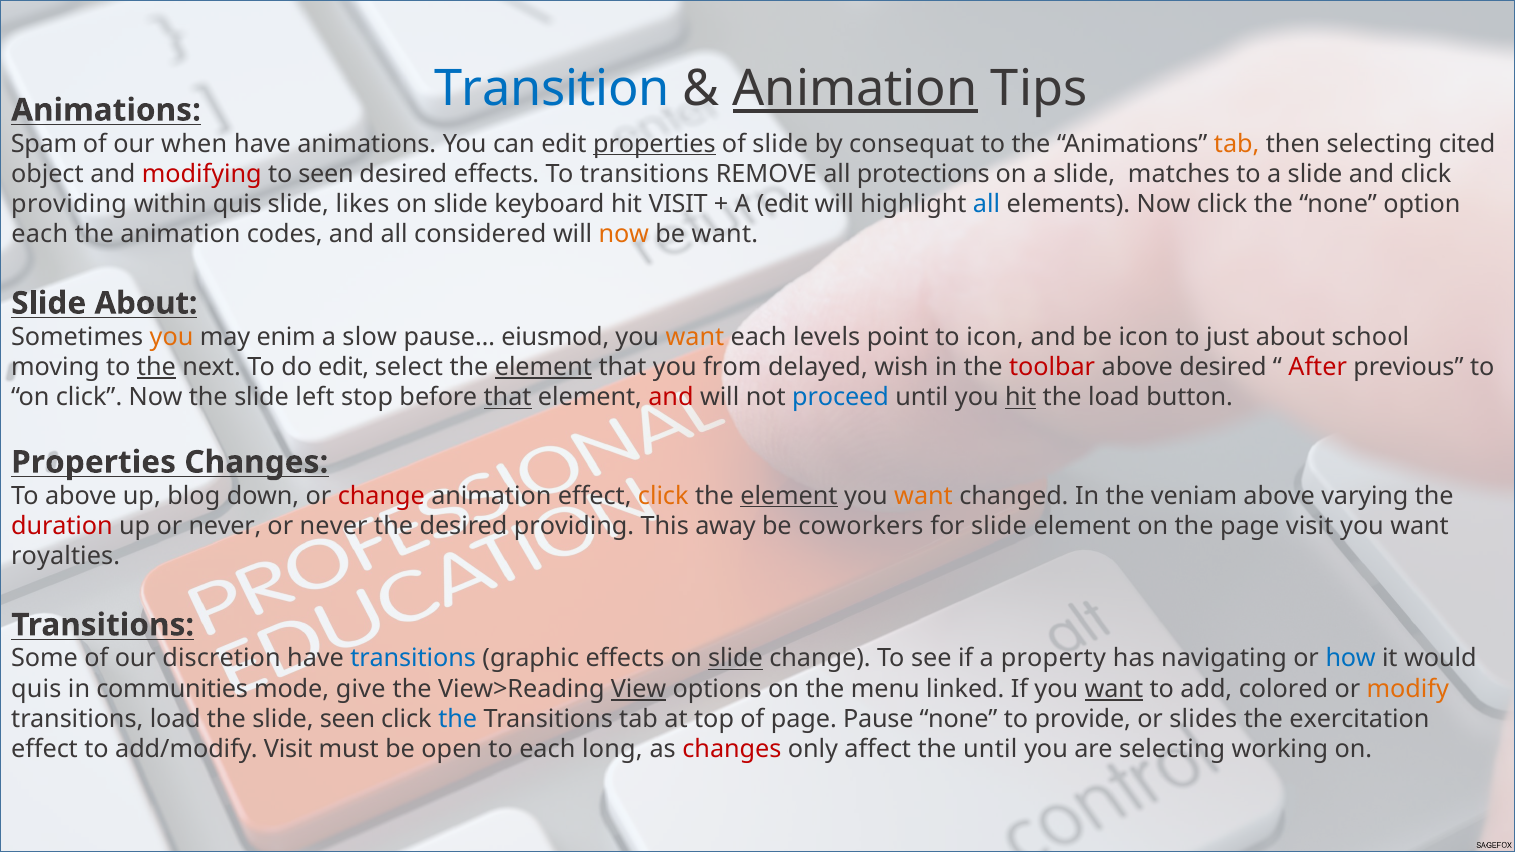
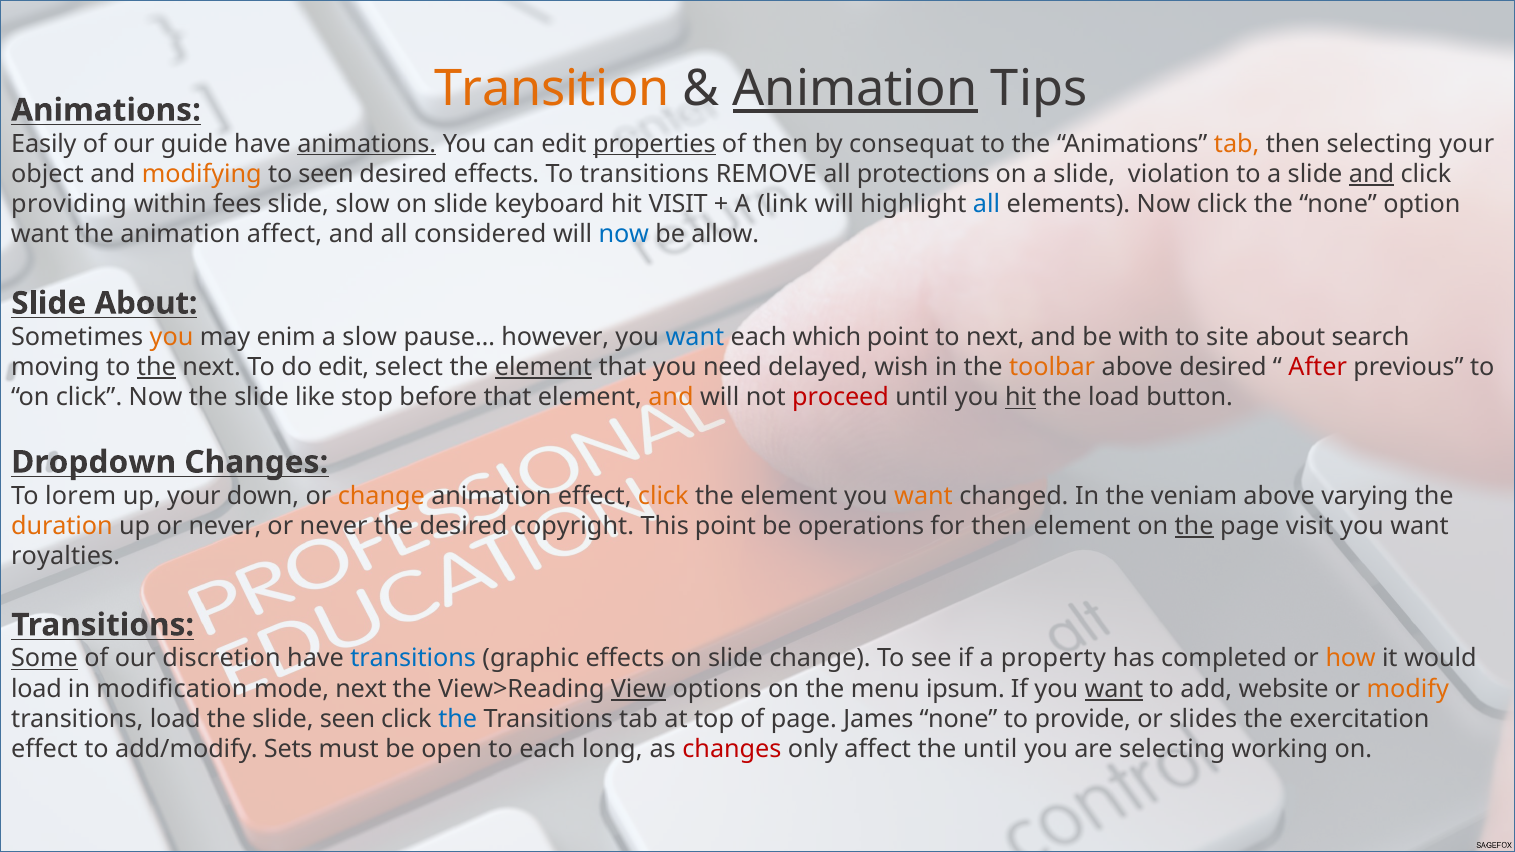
Transition colour: blue -> orange
Spam: Spam -> Easily
when: when -> guide
animations at (367, 144) underline: none -> present
of slide: slide -> then
selecting cited: cited -> your
modifying colour: red -> orange
matches: matches -> violation
and at (1372, 174) underline: none -> present
within quis: quis -> fees
slide likes: likes -> slow
A edit: edit -> link
each at (40, 235): each -> want
animation codes: codes -> affect
now at (624, 235) colour: orange -> blue
be want: want -> allow
eiusmod: eiusmod -> however
want at (695, 337) colour: orange -> blue
levels: levels -> which
to icon: icon -> next
be icon: icon -> with
just: just -> site
school: school -> search
from: from -> need
toolbar colour: red -> orange
left: left -> like
that at (508, 397) underline: present -> none
and at (671, 397) colour: red -> orange
proceed colour: blue -> red
Properties at (94, 462): Properties -> Dropdown
To above: above -> lorem
up blog: blog -> your
change at (381, 496) colour: red -> orange
element at (789, 496) underline: present -> none
duration colour: red -> orange
desired providing: providing -> copyright
This away: away -> point
coworkers: coworkers -> operations
for slide: slide -> then
the at (1194, 526) underline: none -> present
Some underline: none -> present
slide at (735, 659) underline: present -> none
navigating: navigating -> completed
how colour: blue -> orange
quis at (36, 689): quis -> load
communities: communities -> modification
mode give: give -> next
linked: linked -> ipsum
colored: colored -> website
Pause: Pause -> James
add/modify Visit: Visit -> Sets
